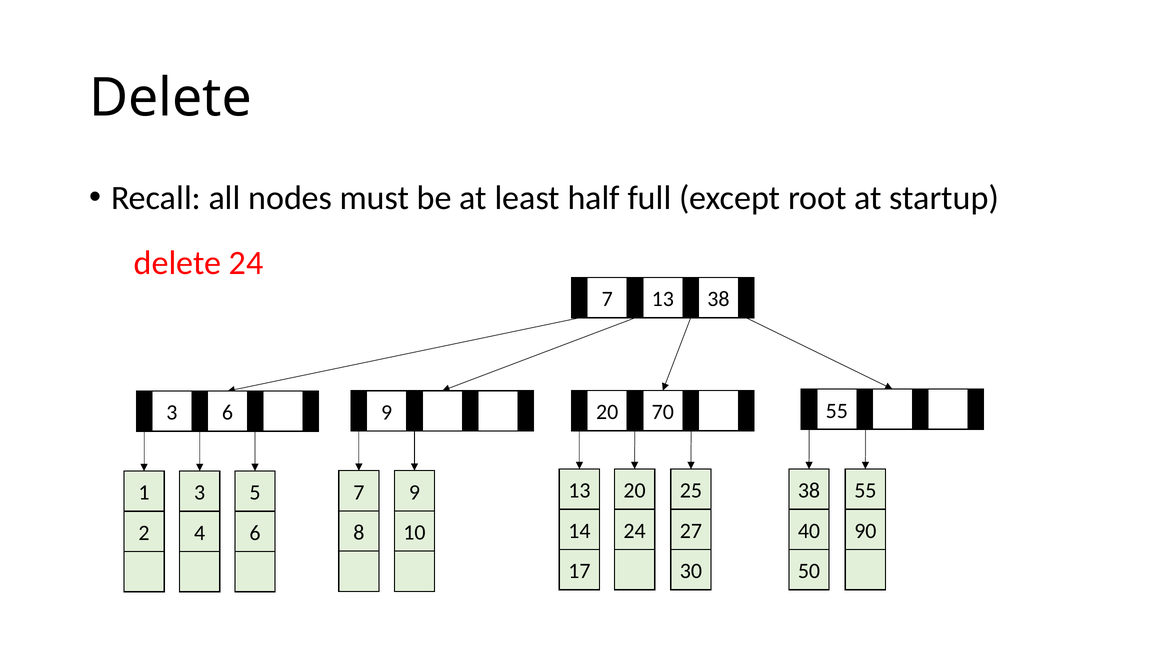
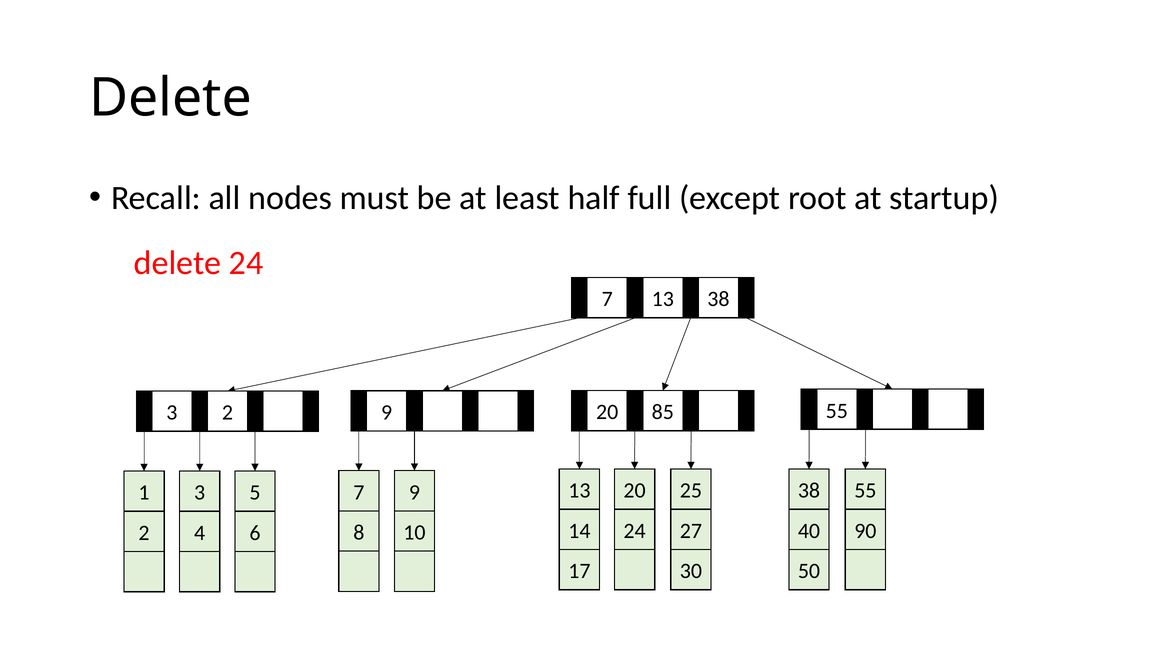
70: 70 -> 85
3 6: 6 -> 2
